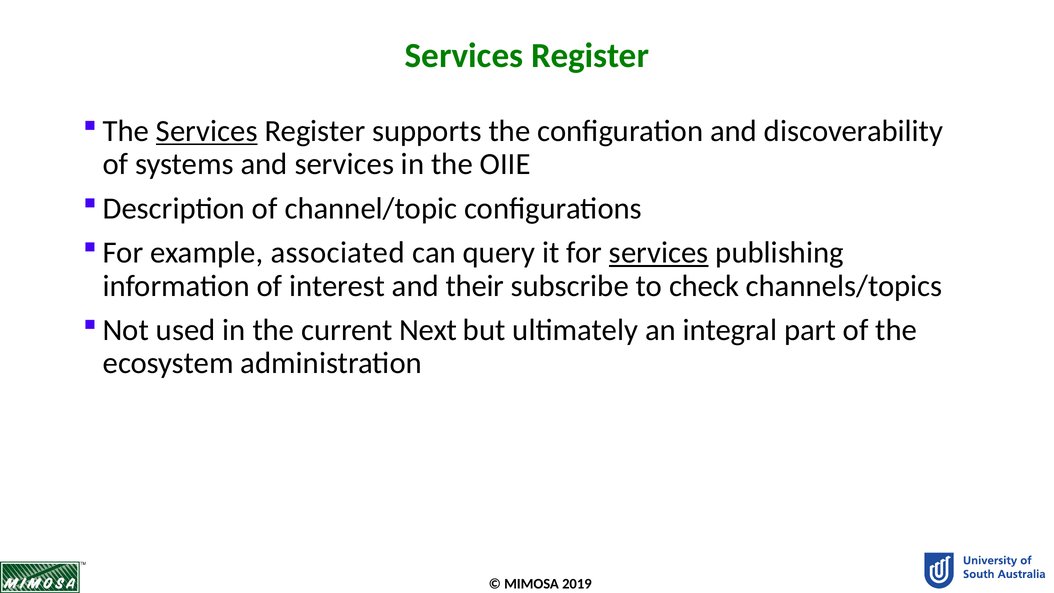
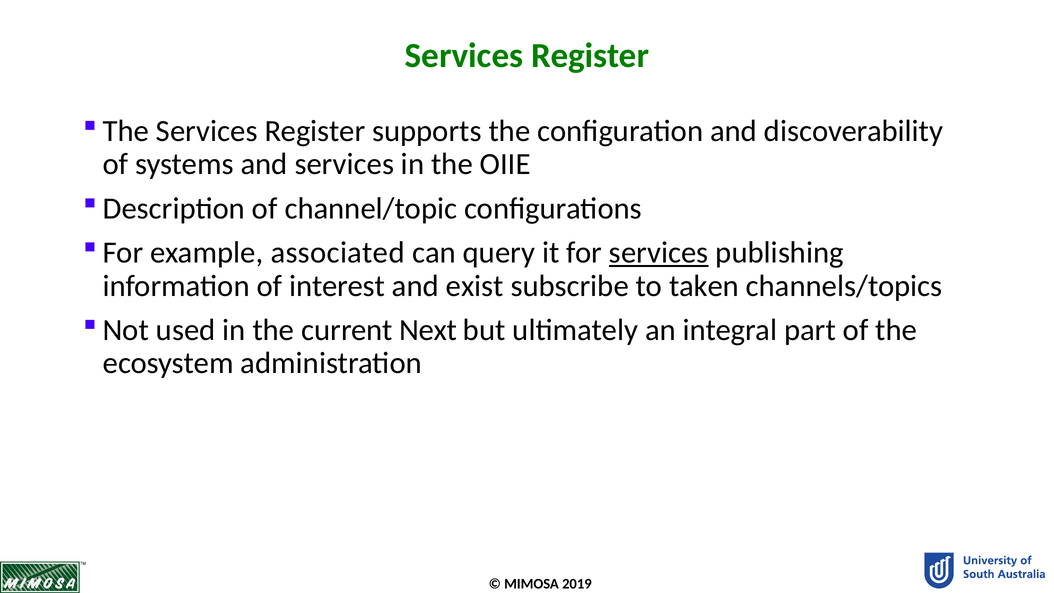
Services at (207, 131) underline: present -> none
their: their -> exist
check: check -> taken
